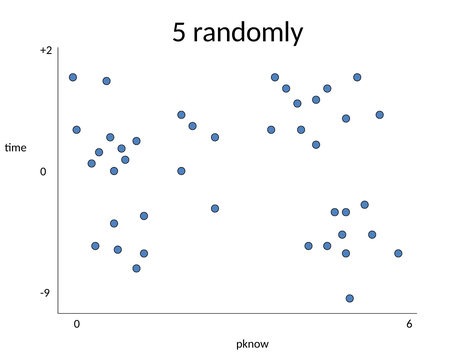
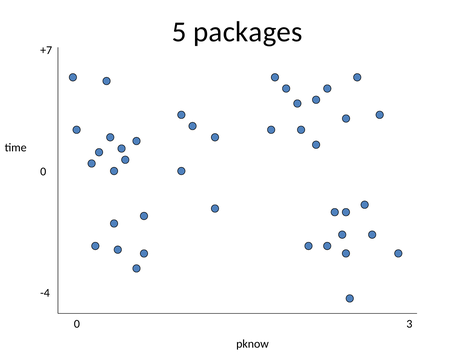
randomly: randomly -> packages
+2: +2 -> +7
-9: -9 -> -4
6: 6 -> 3
